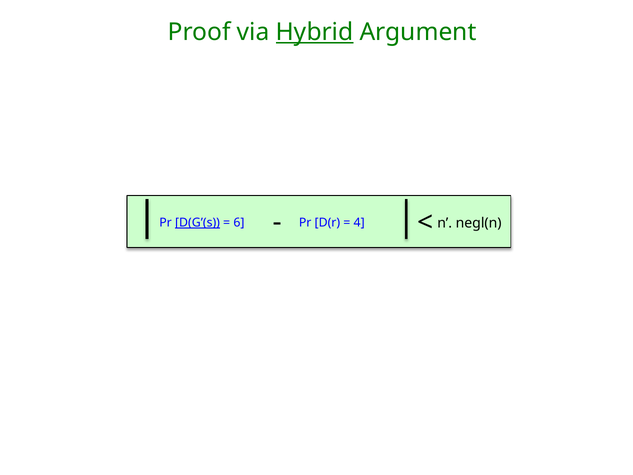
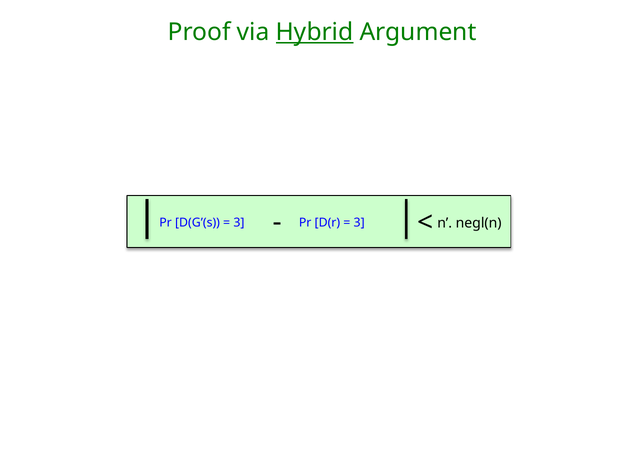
D(G’(s underline: present -> none
6 at (239, 223): 6 -> 3
4 at (359, 223): 4 -> 3
